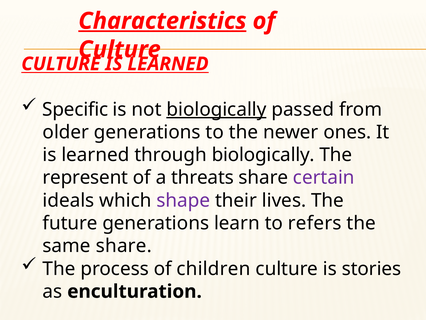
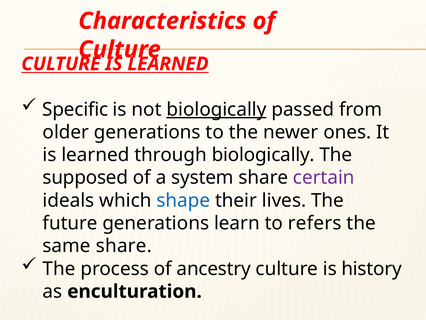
Characteristics underline: present -> none
represent: represent -> supposed
threats: threats -> system
shape colour: purple -> blue
children: children -> ancestry
stories: stories -> history
